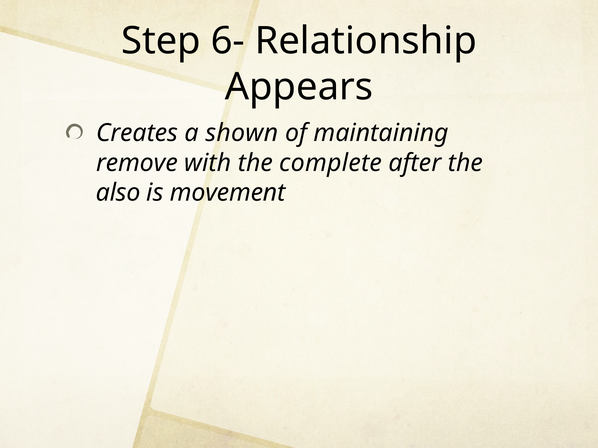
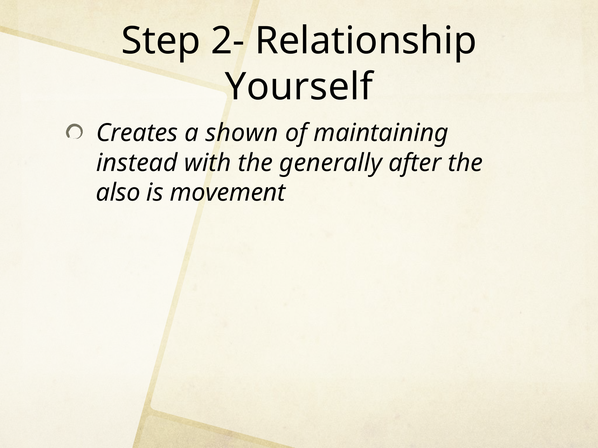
6-: 6- -> 2-
Appears: Appears -> Yourself
remove: remove -> instead
complete: complete -> generally
